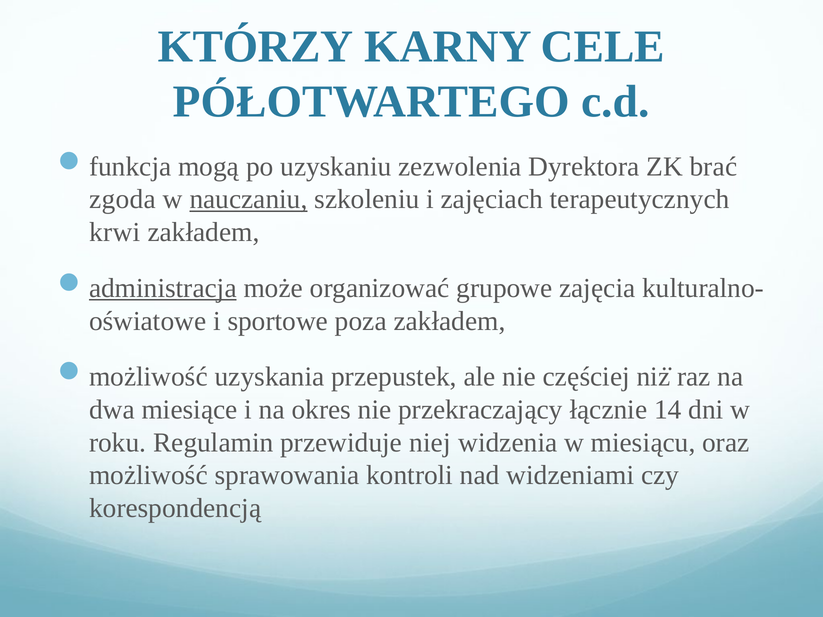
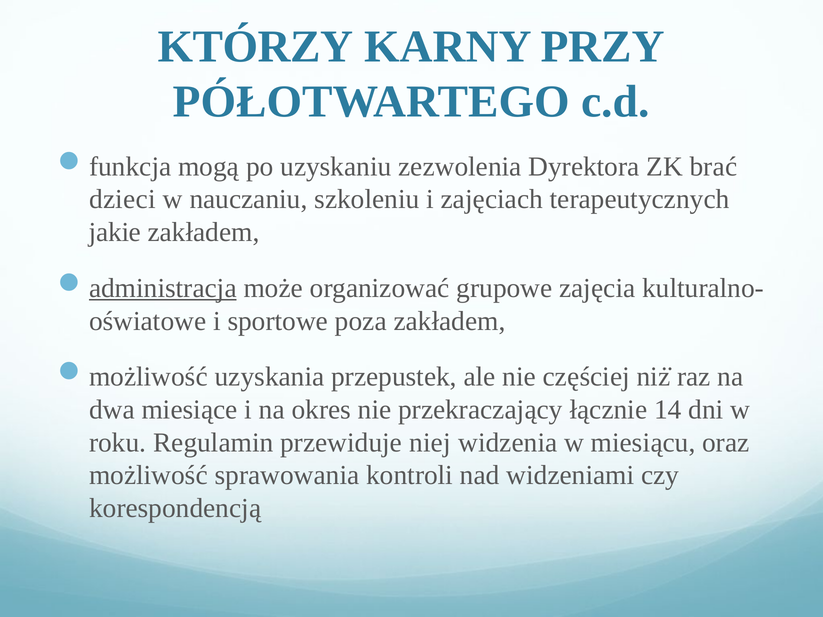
CELE: CELE -> PRZY
zgoda: zgoda -> dzieci
nauczaniu underline: present -> none
krwi: krwi -> jakie
